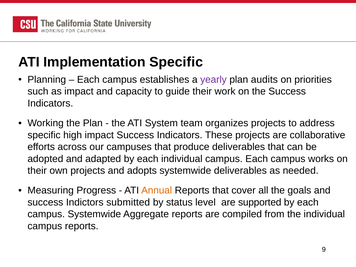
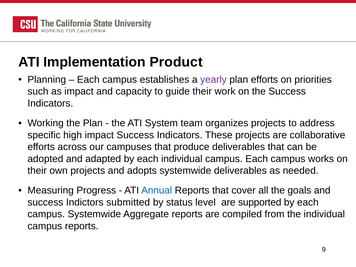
Implementation Specific: Specific -> Product
plan audits: audits -> efforts
Annual colour: orange -> blue
